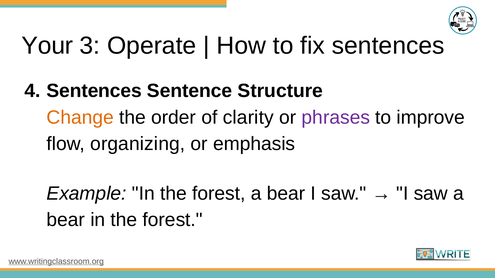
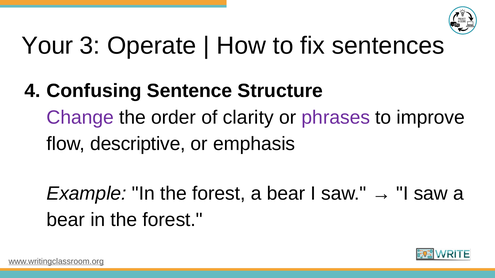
Sentences at (94, 91): Sentences -> Confusing
Change colour: orange -> purple
organizing: organizing -> descriptive
